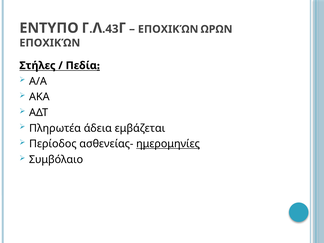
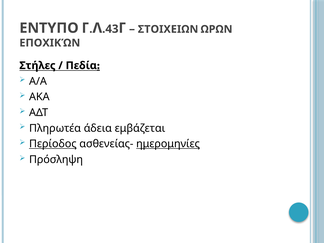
ΕΠΟΧΙΚΏΝ at (168, 29): ΕΠΟΧΙΚΏΝ -> ΣΤΟΙΧΕΙΩΝ
Περίοδος underline: none -> present
Συμβόλαιο: Συμβόλαιο -> Πρόσληψη
